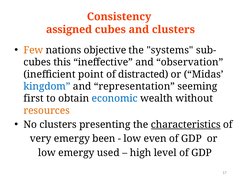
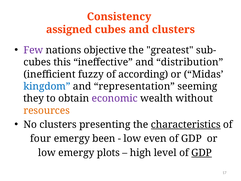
Few colour: orange -> purple
systems: systems -> greatest
observation: observation -> distribution
point: point -> fuzzy
distracted: distracted -> according
first: first -> they
economic colour: blue -> purple
very: very -> four
used: used -> plots
GDP at (202, 153) underline: none -> present
